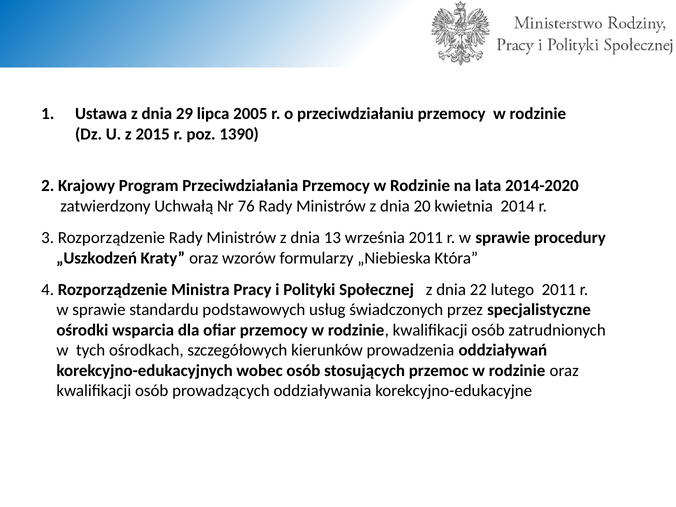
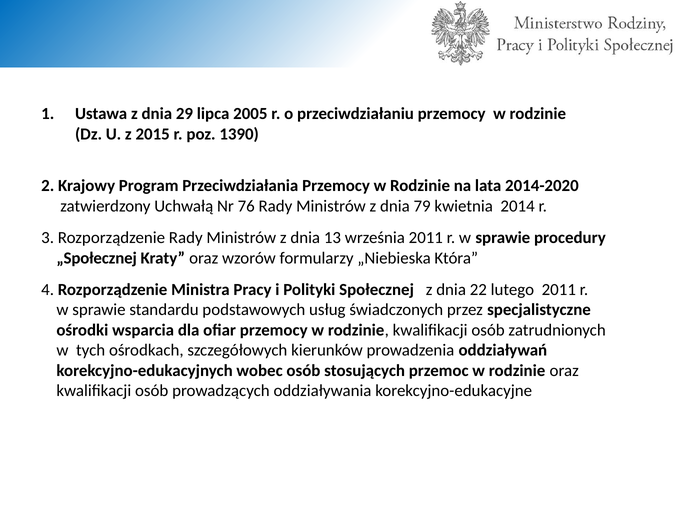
20: 20 -> 79
„Uszkodzeń: „Uszkodzeń -> „Społecznej
